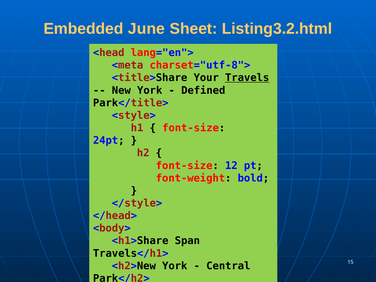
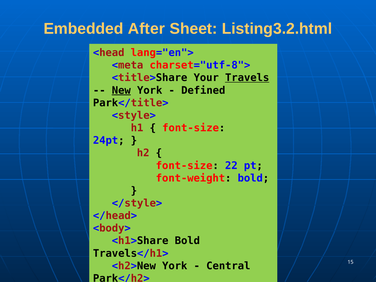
June: June -> After
New underline: none -> present
12: 12 -> 22
<h1>Share Span: Span -> Bold
